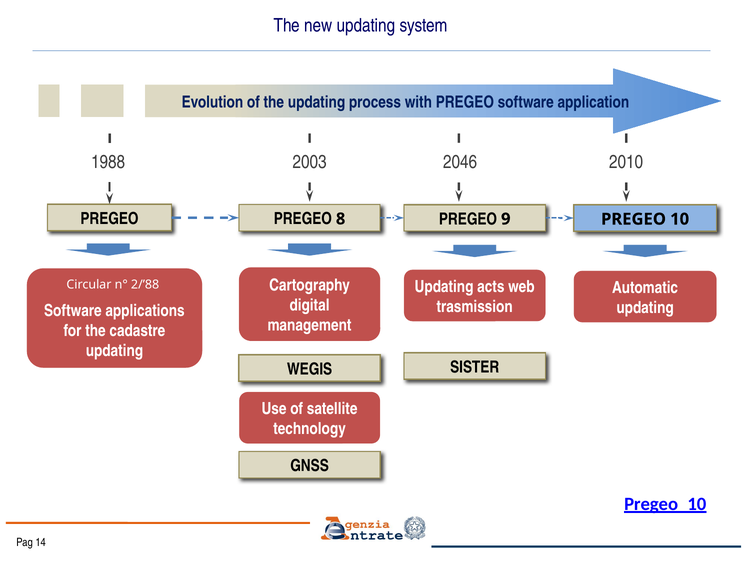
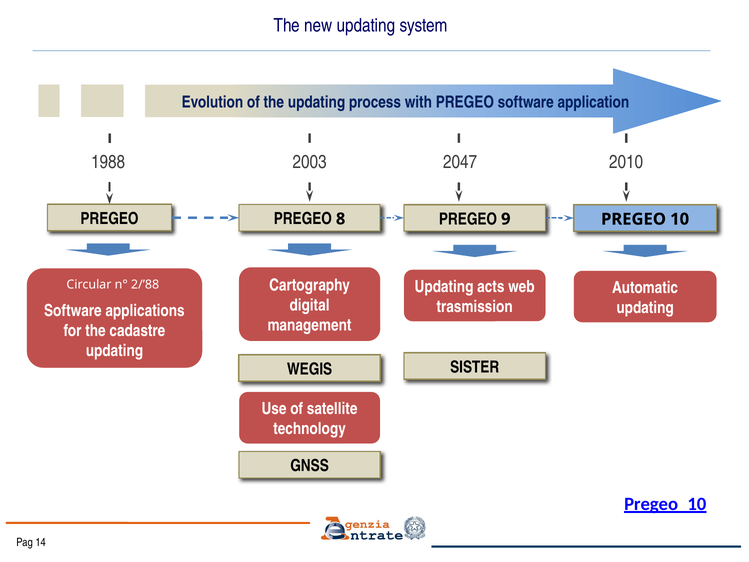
2046: 2046 -> 2047
